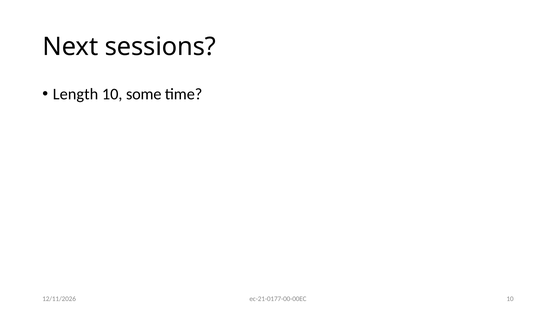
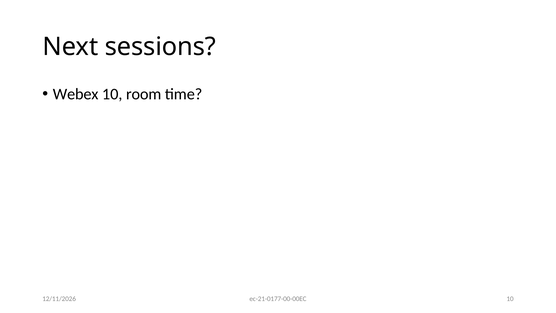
Length: Length -> Webex
some: some -> room
